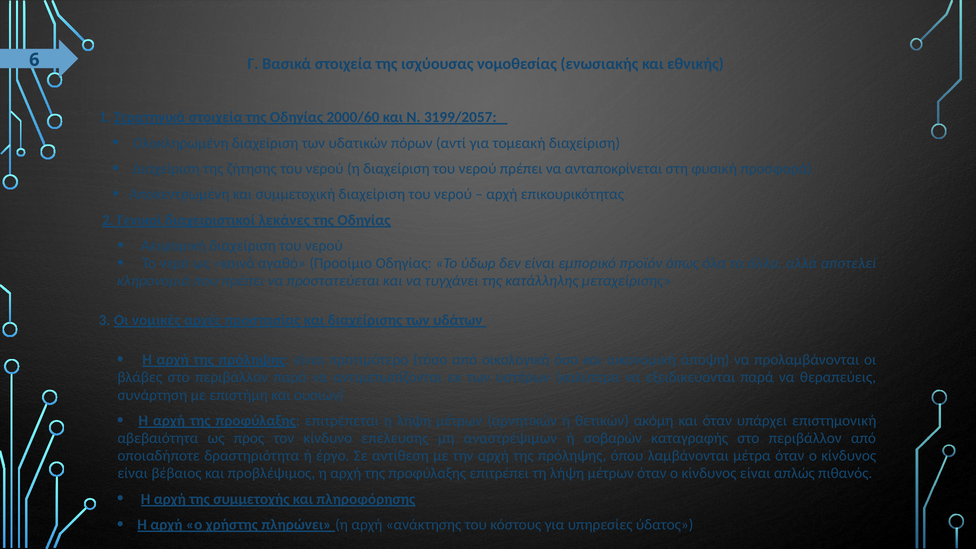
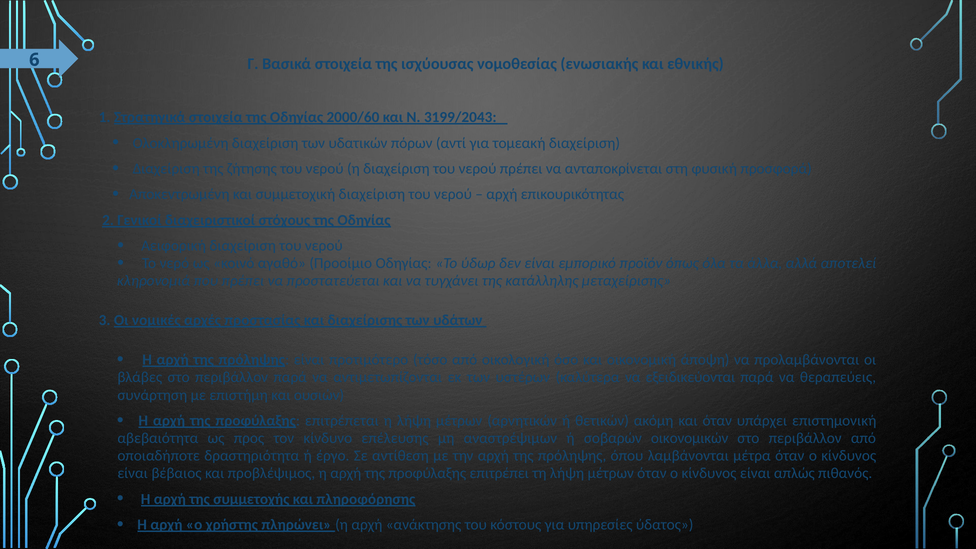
3199/2057: 3199/2057 -> 3199/2043
λεκάνες: λεκάνες -> στόχους
καταγραφής: καταγραφής -> οικονομικών
